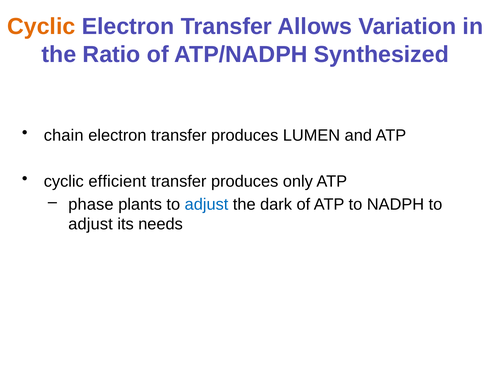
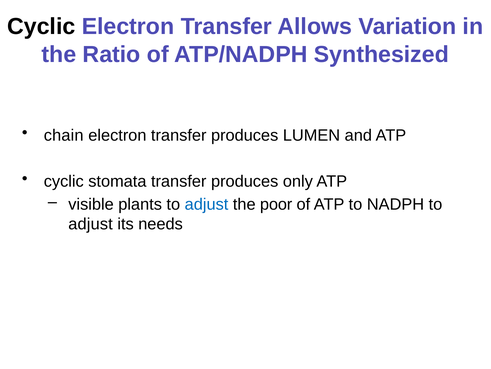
Cyclic at (41, 27) colour: orange -> black
efficient: efficient -> stomata
phase: phase -> visible
dark: dark -> poor
